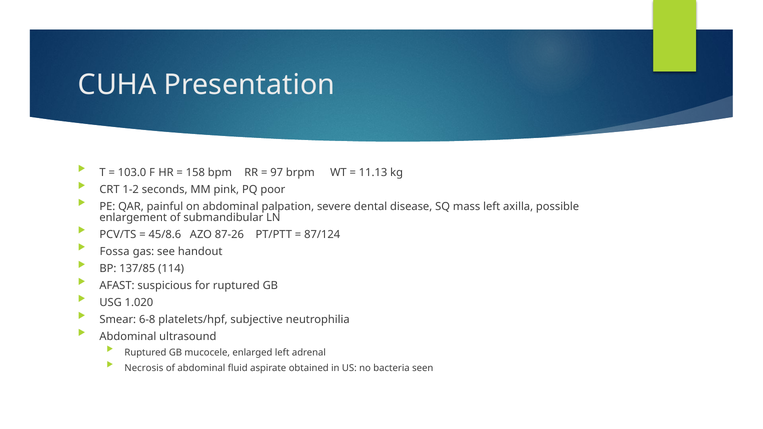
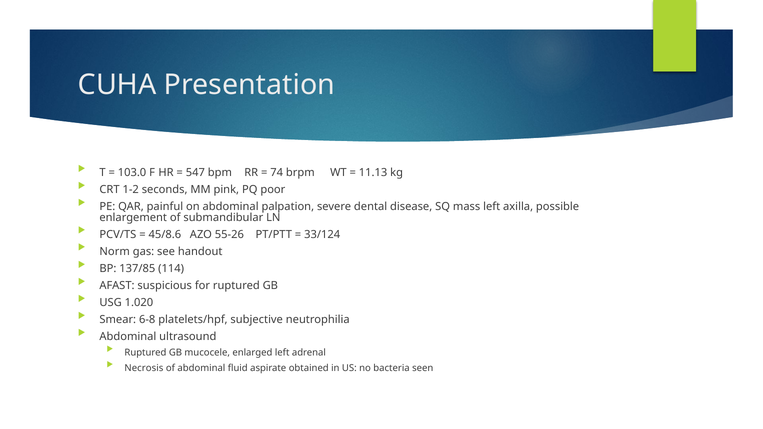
158: 158 -> 547
97: 97 -> 74
87-26: 87-26 -> 55-26
87/124: 87/124 -> 33/124
Fossa: Fossa -> Norm
